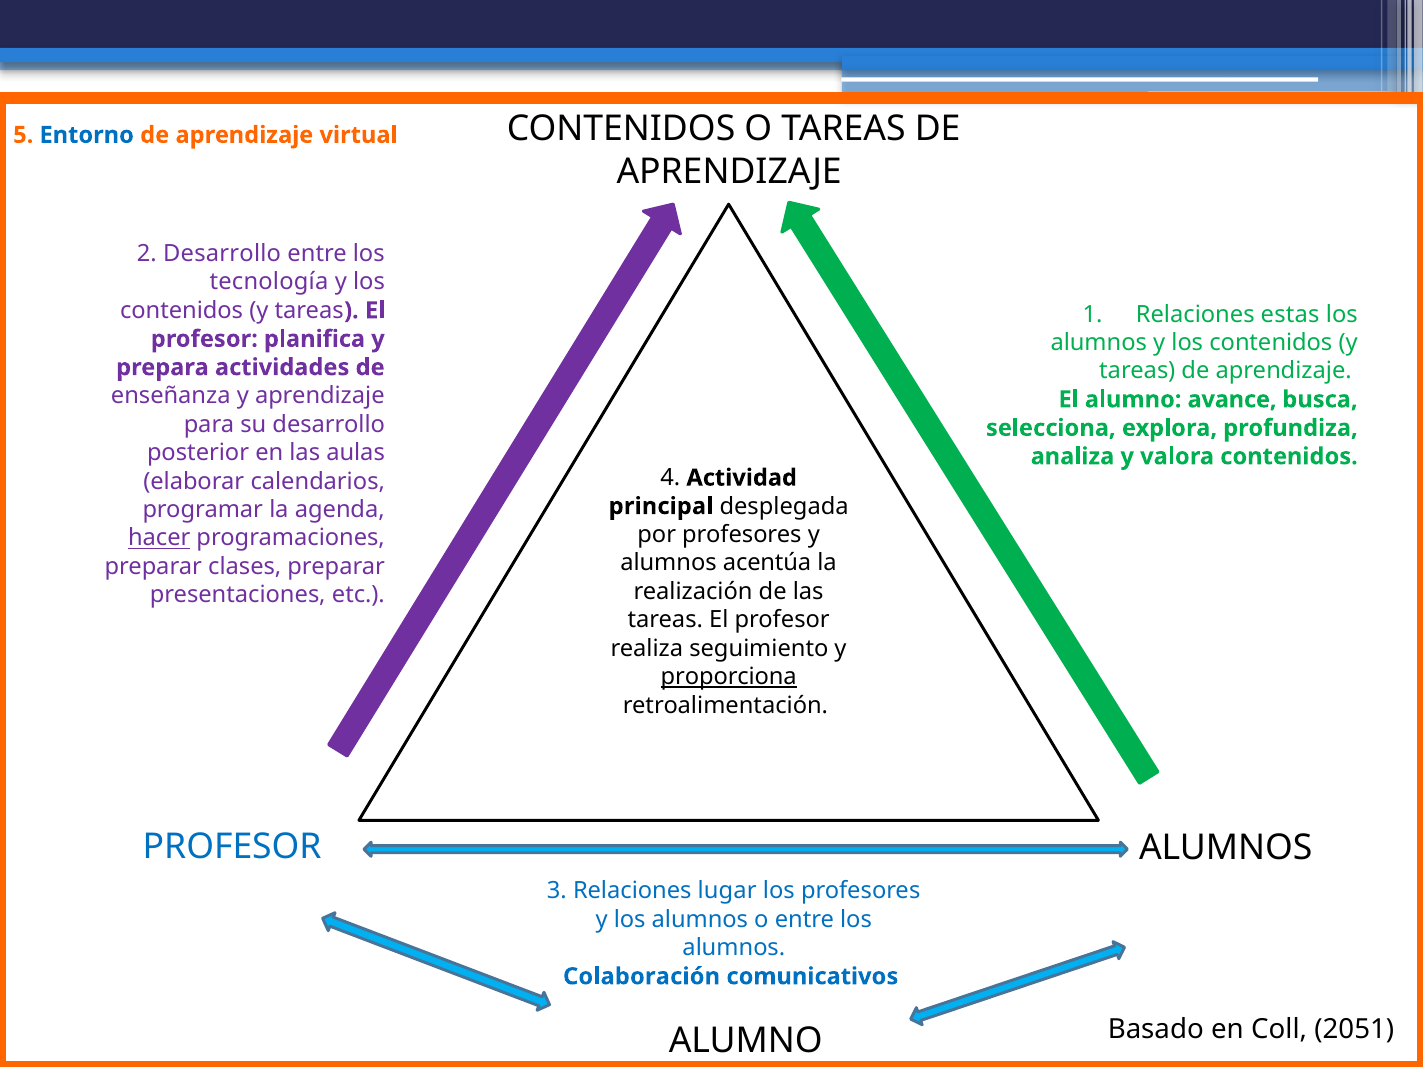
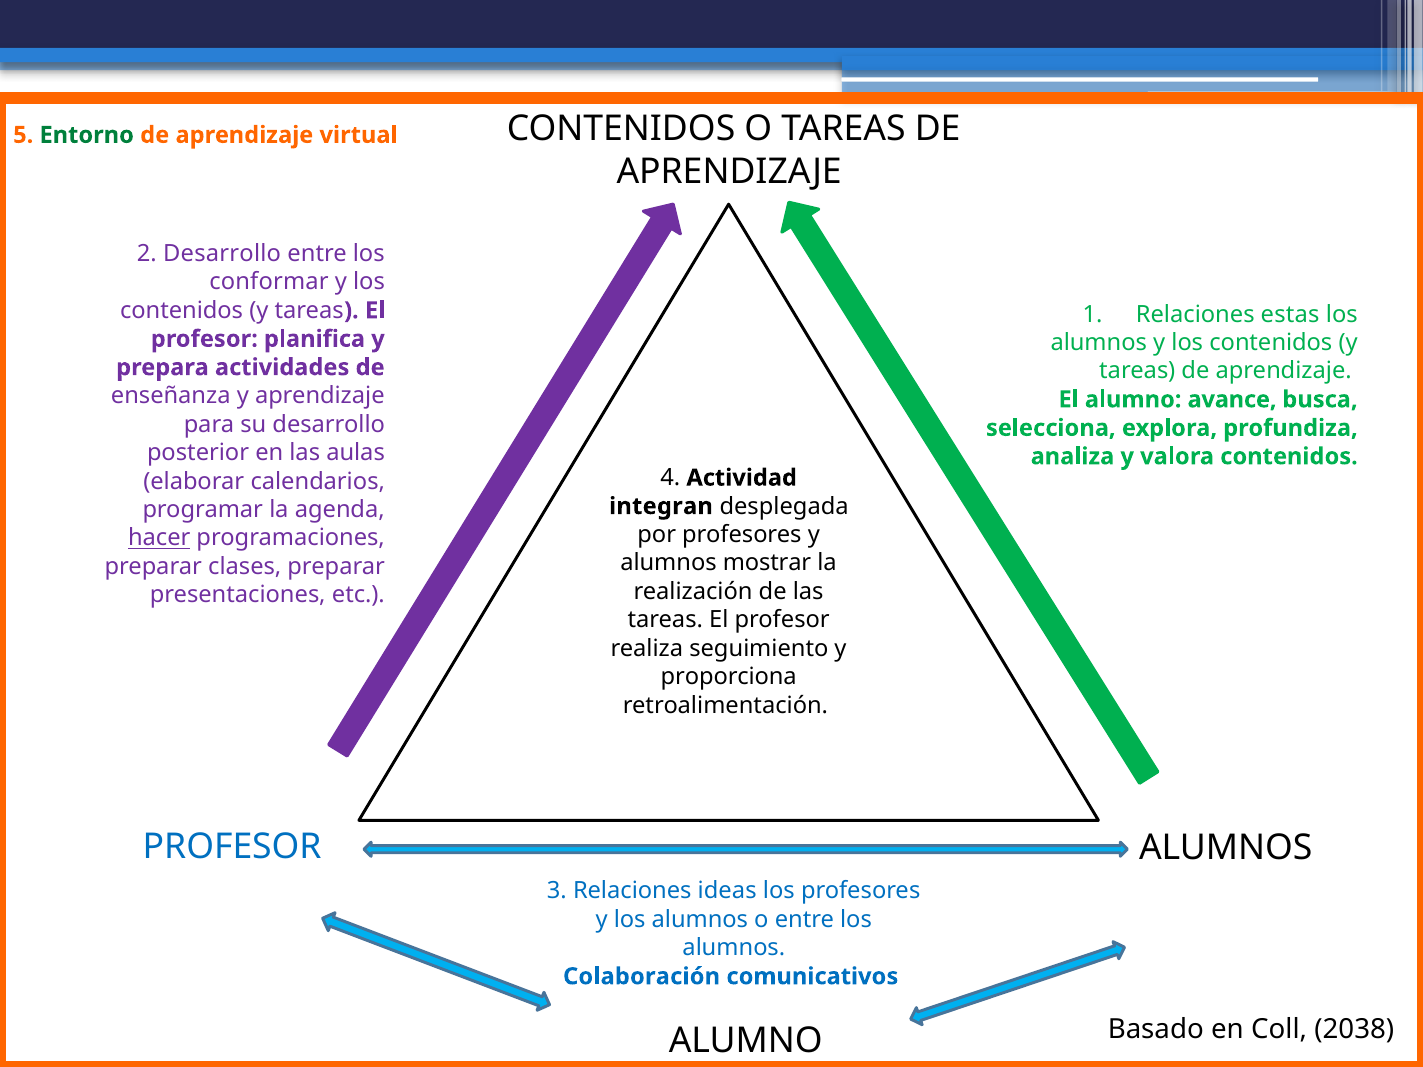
Entorno colour: blue -> green
tecnología: tecnología -> conformar
principal: principal -> integran
acentúa: acentúa -> mostrar
proporciona underline: present -> none
lugar: lugar -> ideas
2051: 2051 -> 2038
